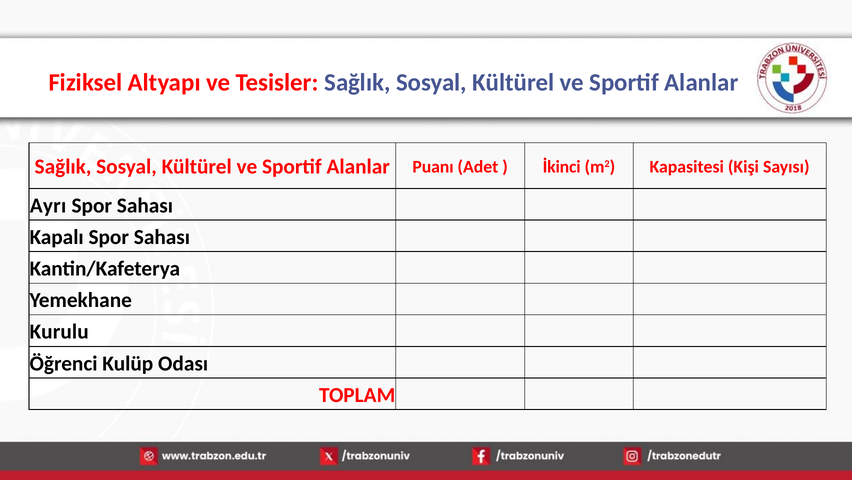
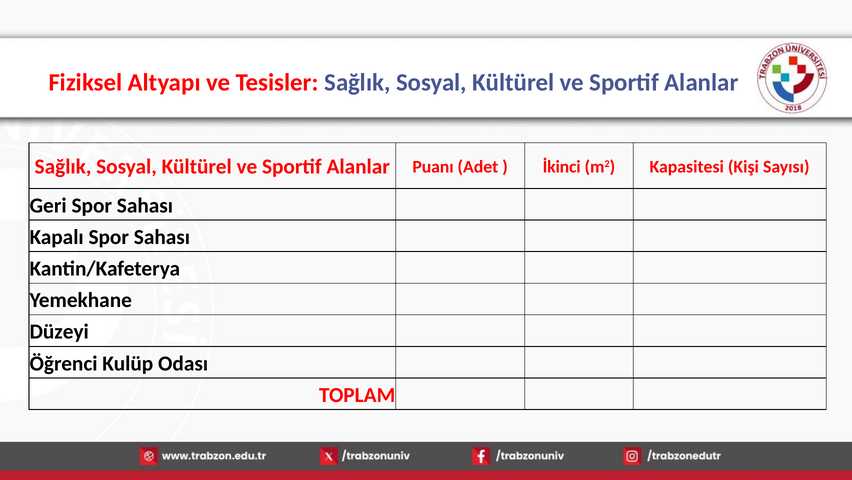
Ayrı: Ayrı -> Geri
Kurulu: Kurulu -> Düzeyi
